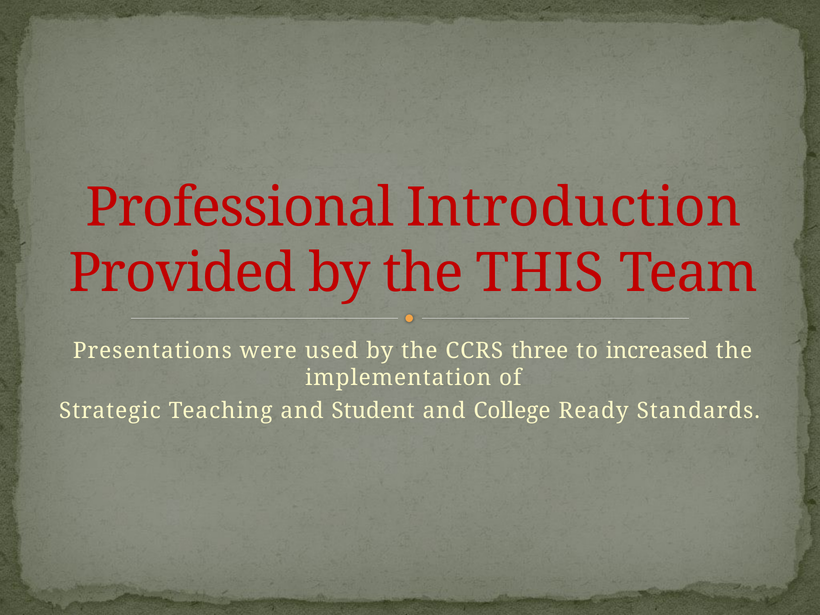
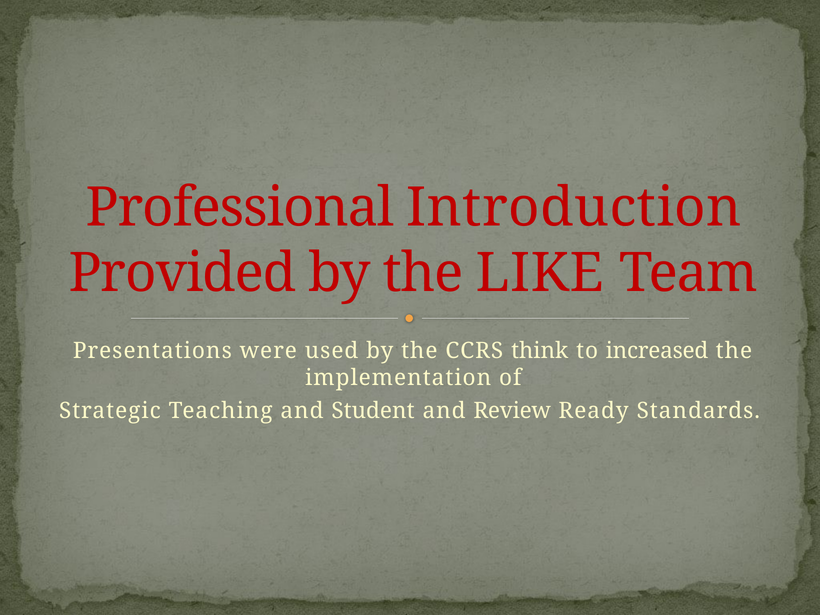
THIS: THIS -> LIKE
three: three -> think
College: College -> Review
